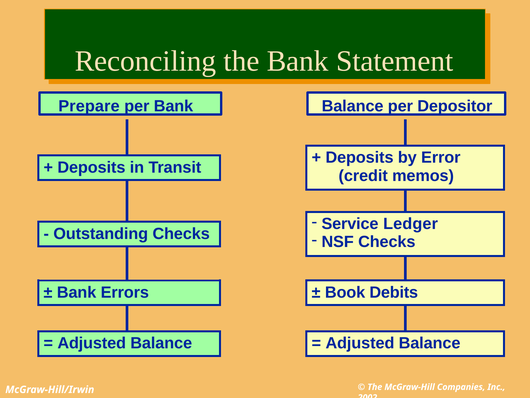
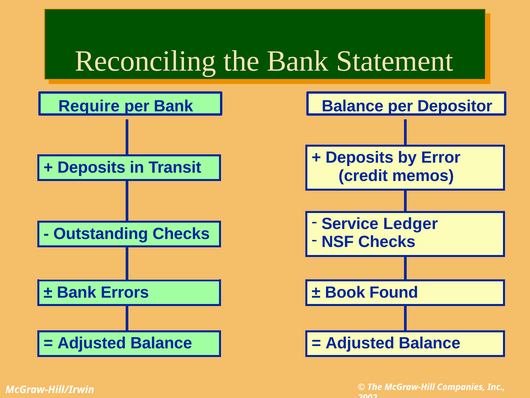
Prepare: Prepare -> Require
Debits: Debits -> Found
